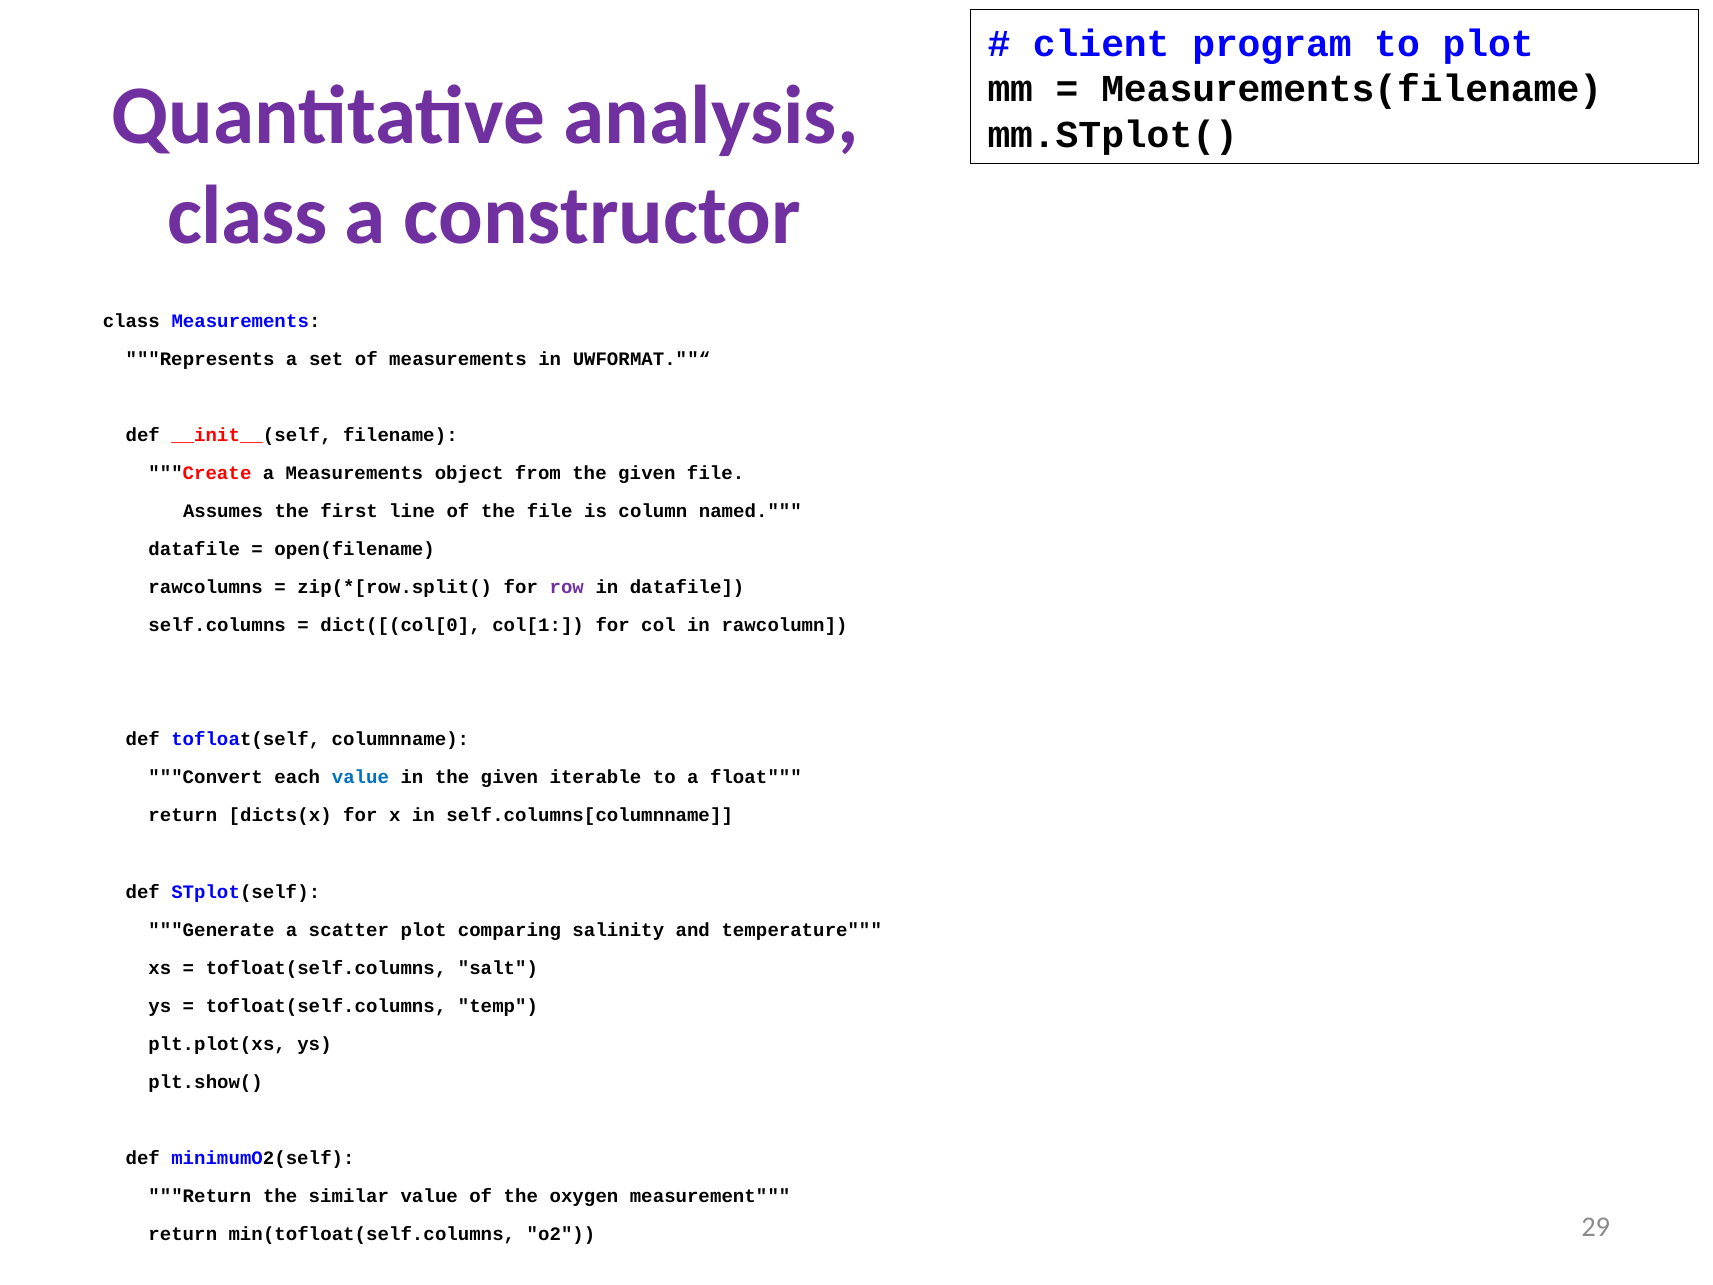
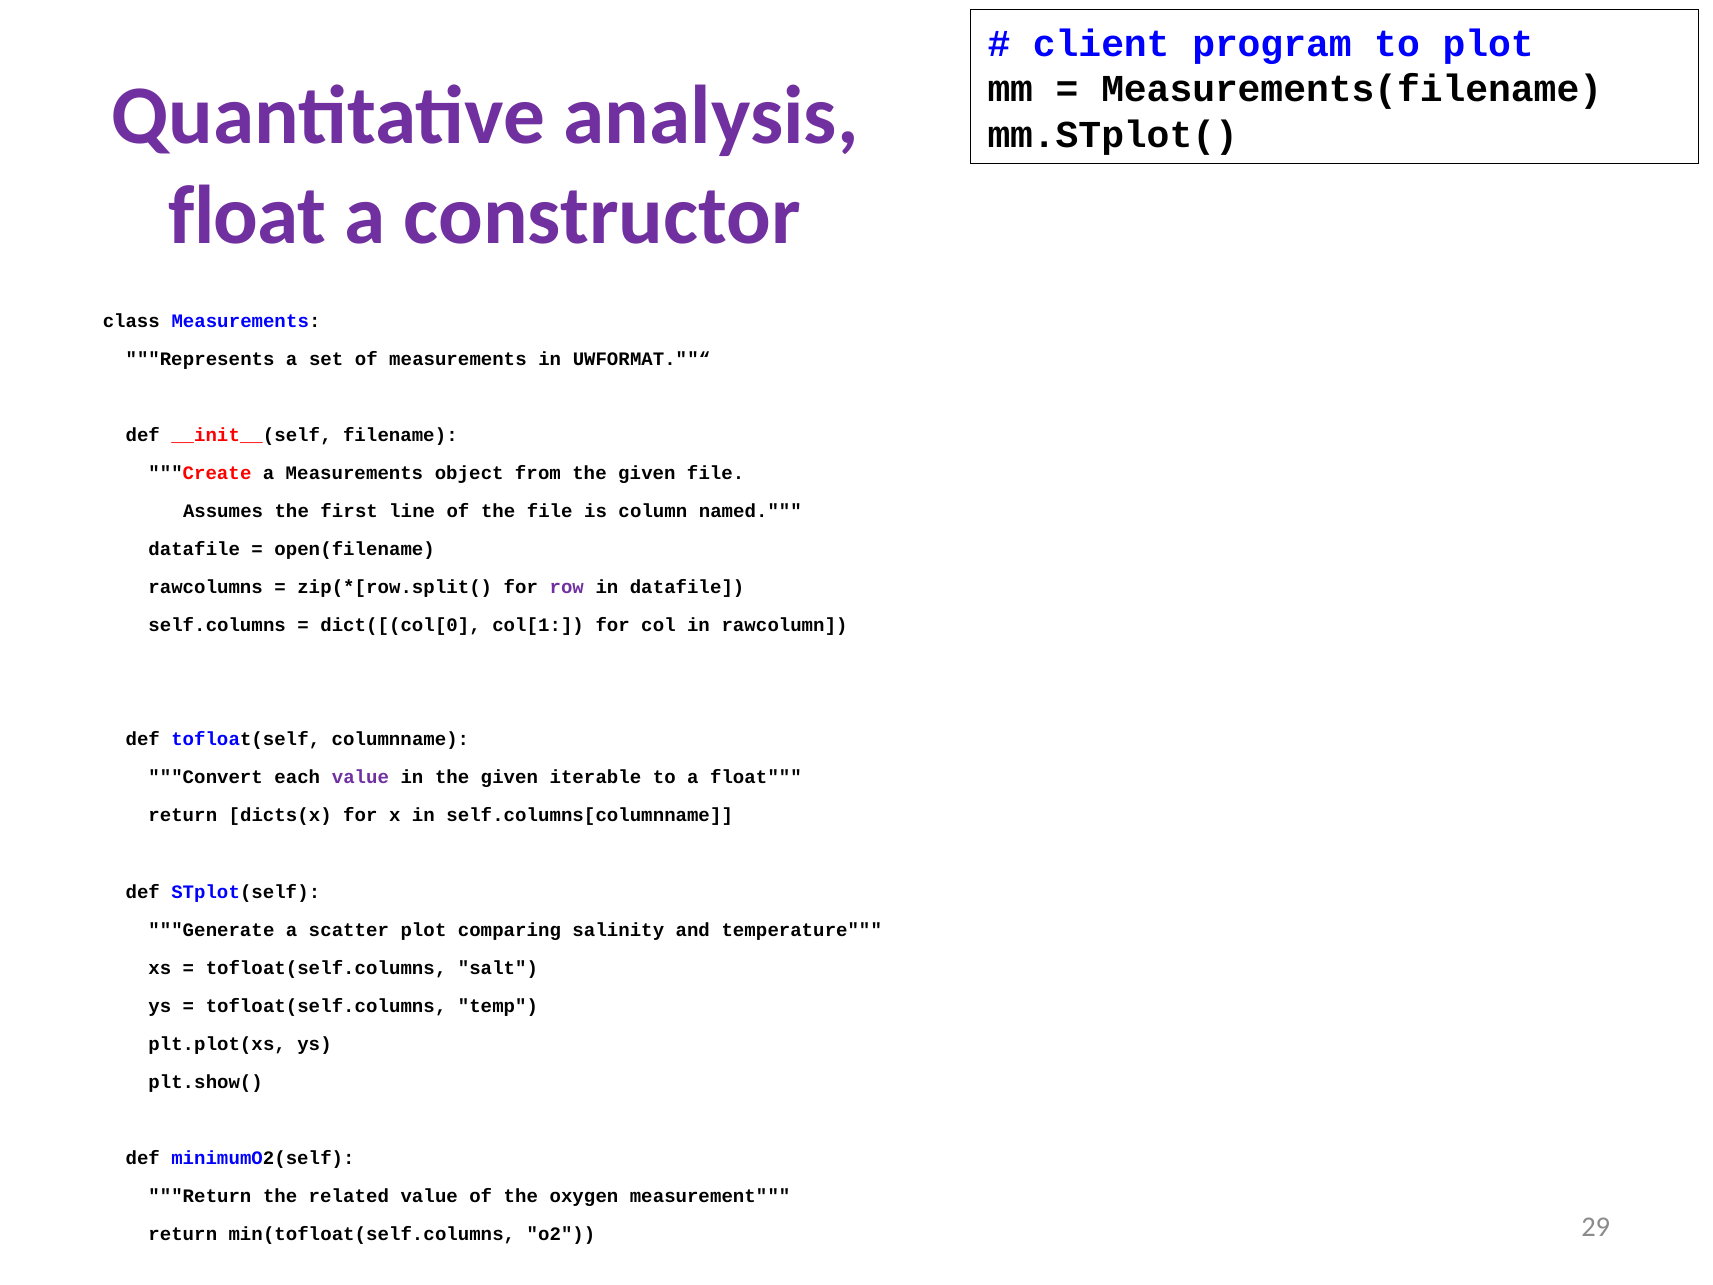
class at (248, 216): class -> float
value at (360, 778) colour: blue -> purple
similar: similar -> related
